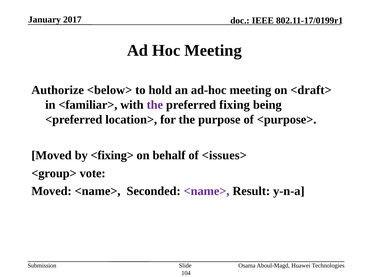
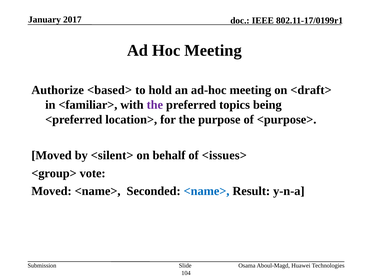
<below>: <below> -> <based>
fixing: fixing -> topics
<fixing>: <fixing> -> <silent>
<name> at (207, 191) colour: purple -> blue
